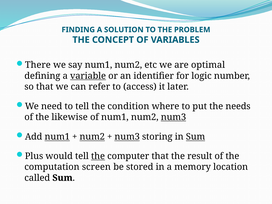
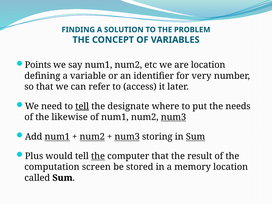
There: There -> Points
are optimal: optimal -> location
variable underline: present -> none
logic: logic -> very
tell at (82, 106) underline: none -> present
condition: condition -> designate
